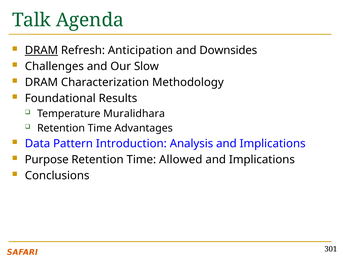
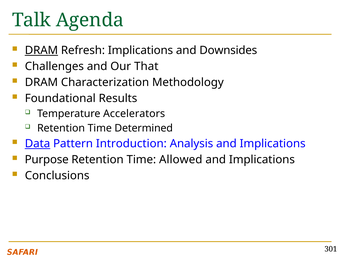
Refresh Anticipation: Anticipation -> Implications
Slow: Slow -> That
Muralidhara: Muralidhara -> Accelerators
Advantages: Advantages -> Determined
Data underline: none -> present
